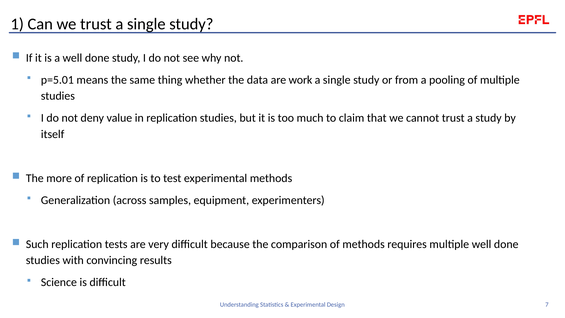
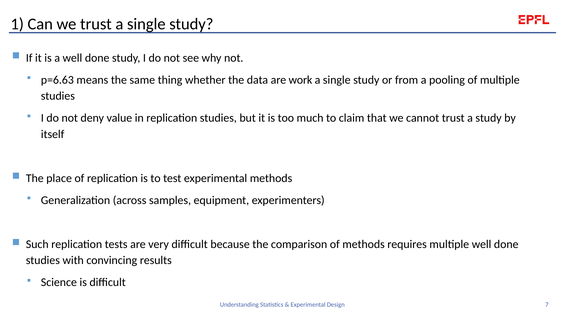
p=5.01: p=5.01 -> p=6.63
more: more -> place
